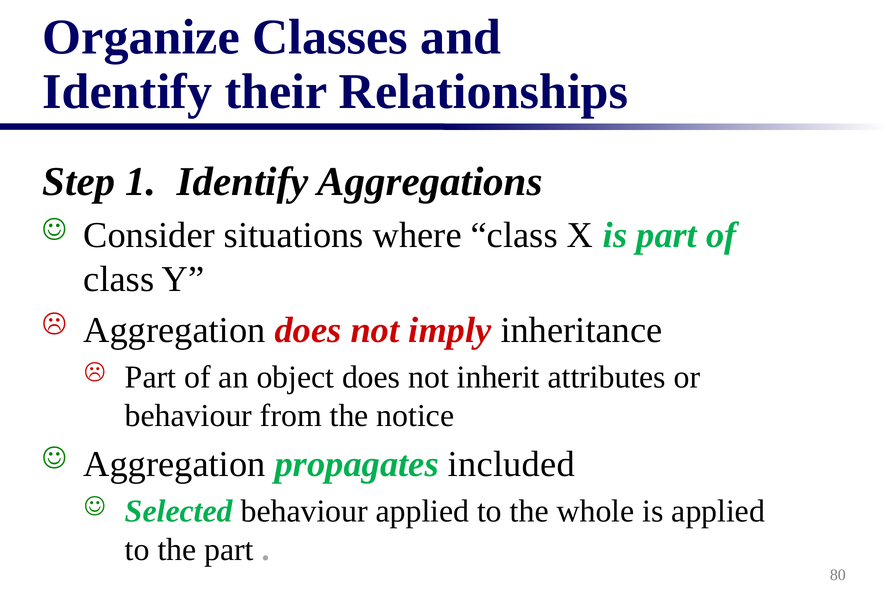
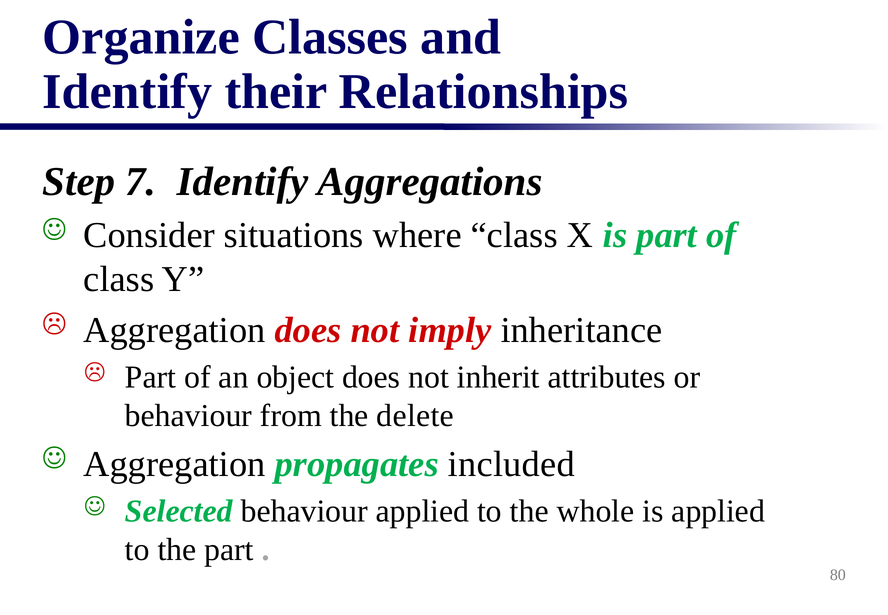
1: 1 -> 7
notice: notice -> delete
